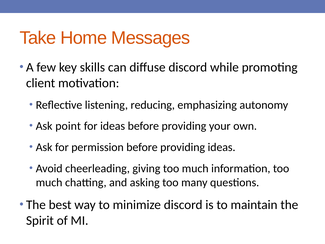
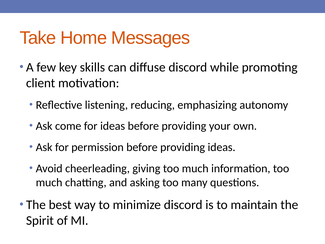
point: point -> come
